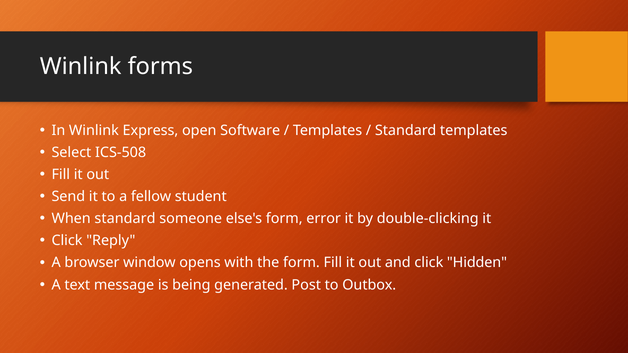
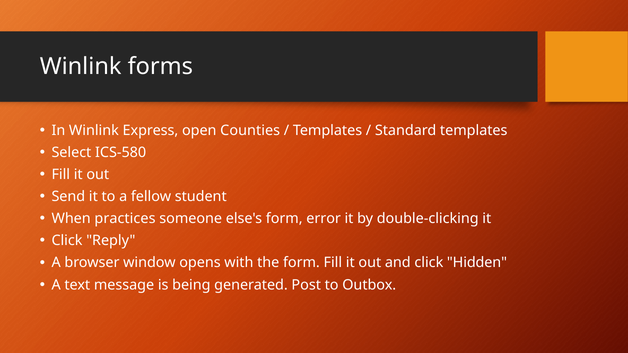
Software: Software -> Counties
ICS-508: ICS-508 -> ICS-580
When standard: standard -> practices
